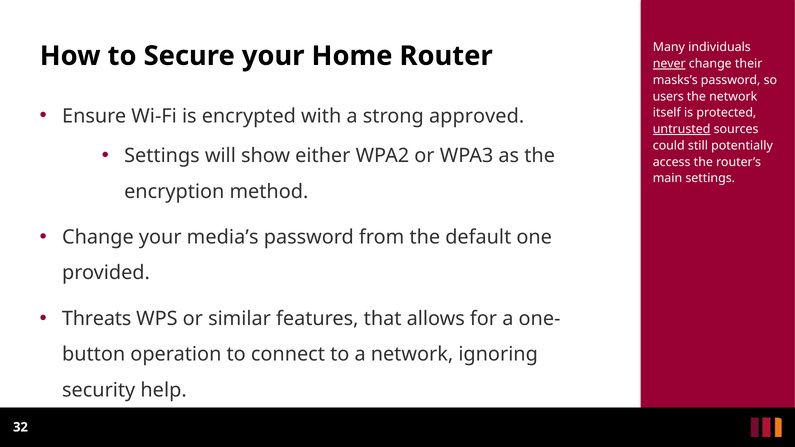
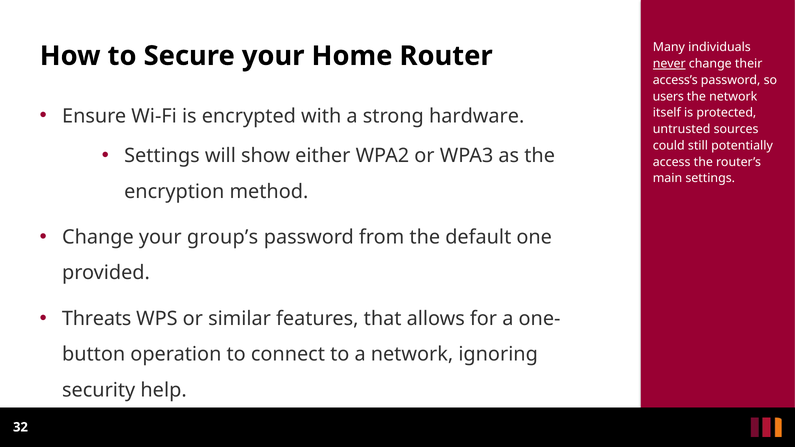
masks’s: masks’s -> access’s
approved: approved -> hardware
untrusted underline: present -> none
media’s: media’s -> group’s
